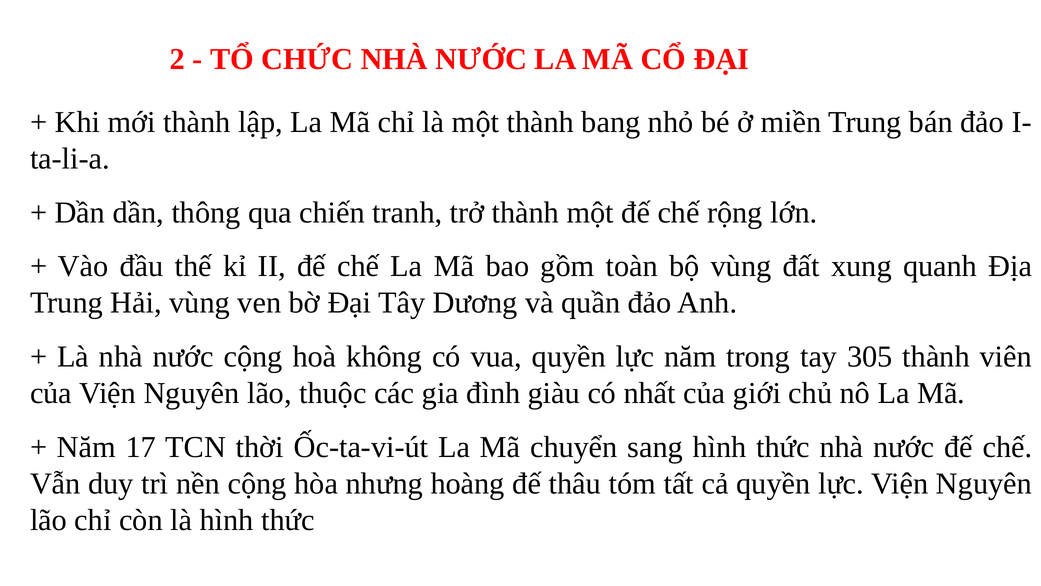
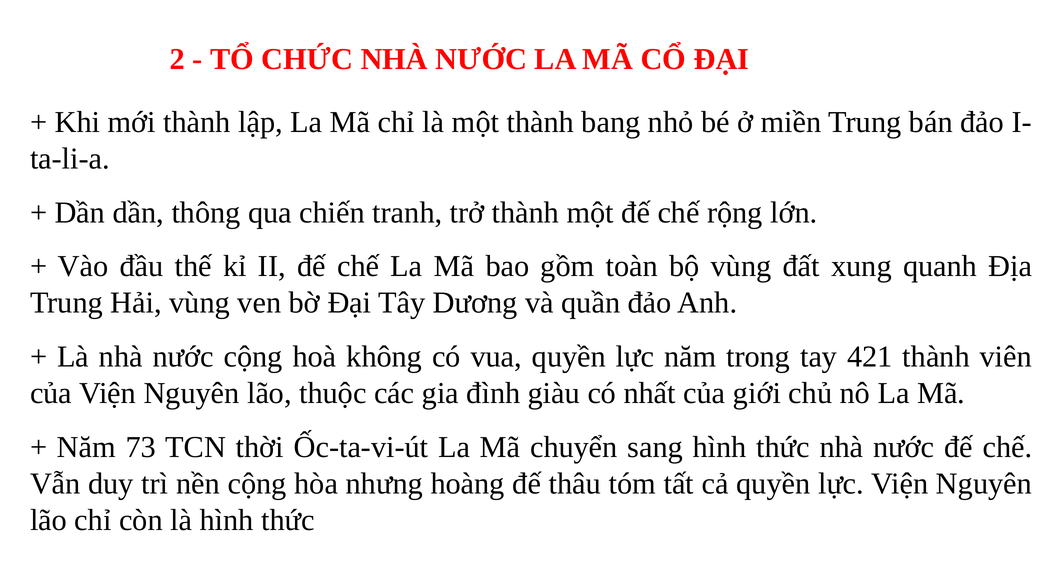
305: 305 -> 421
17: 17 -> 73
